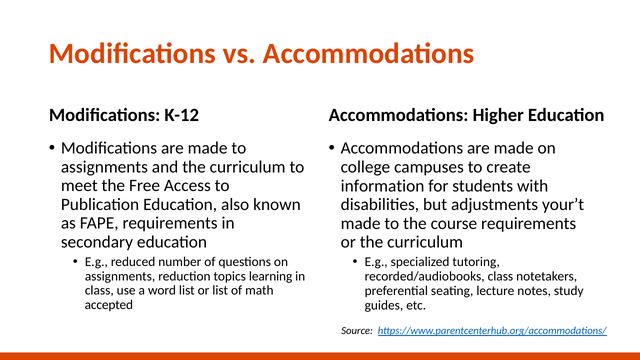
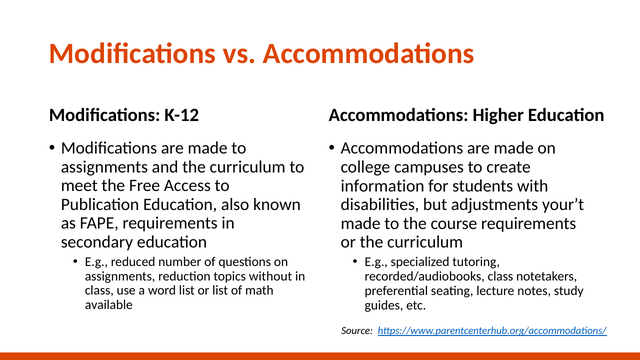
learning: learning -> without
accepted: accepted -> available
